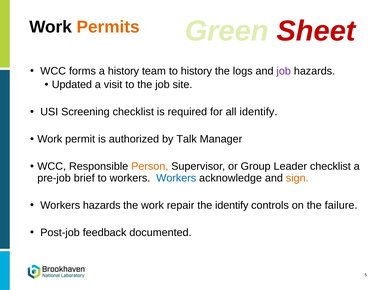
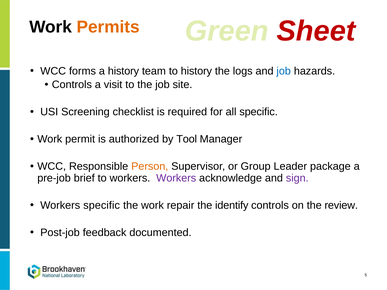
job at (284, 71) colour: purple -> blue
Updated at (72, 85): Updated -> Controls
all identify: identify -> specific
Talk: Talk -> Tool
Leader checklist: checklist -> package
Workers at (176, 178) colour: blue -> purple
sign colour: orange -> purple
Workers hazards: hazards -> specific
failure: failure -> review
